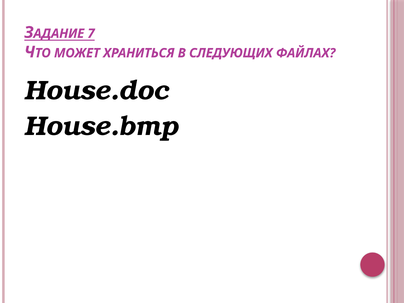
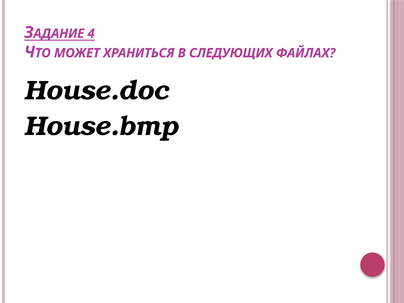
7: 7 -> 4
